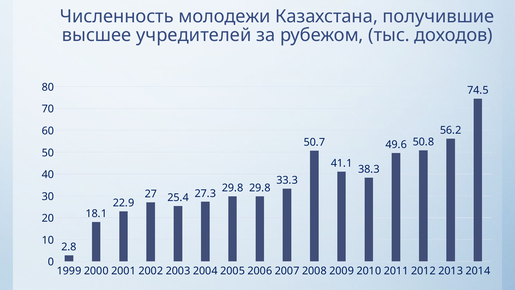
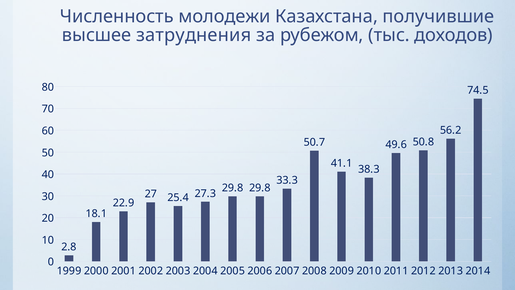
учредителей: учредителей -> затруднения
